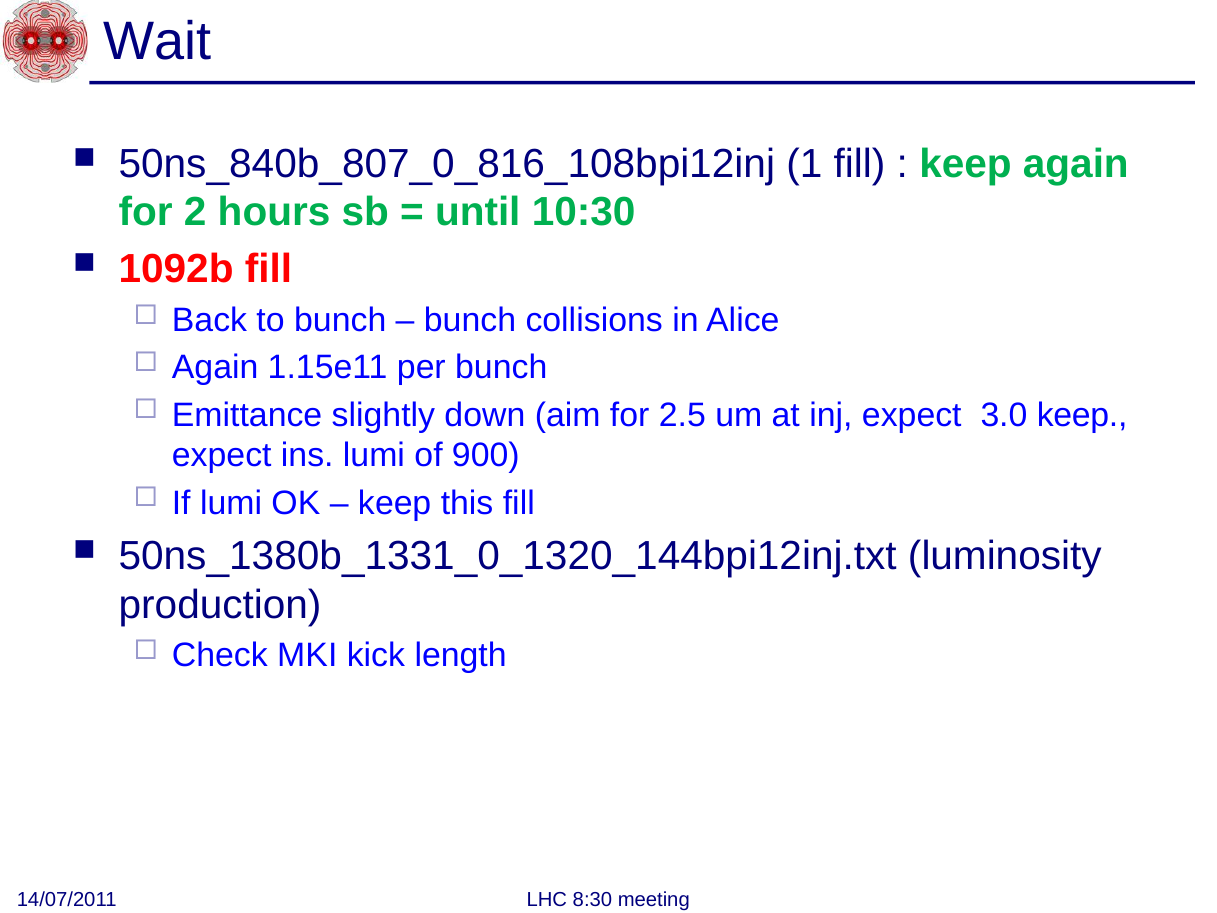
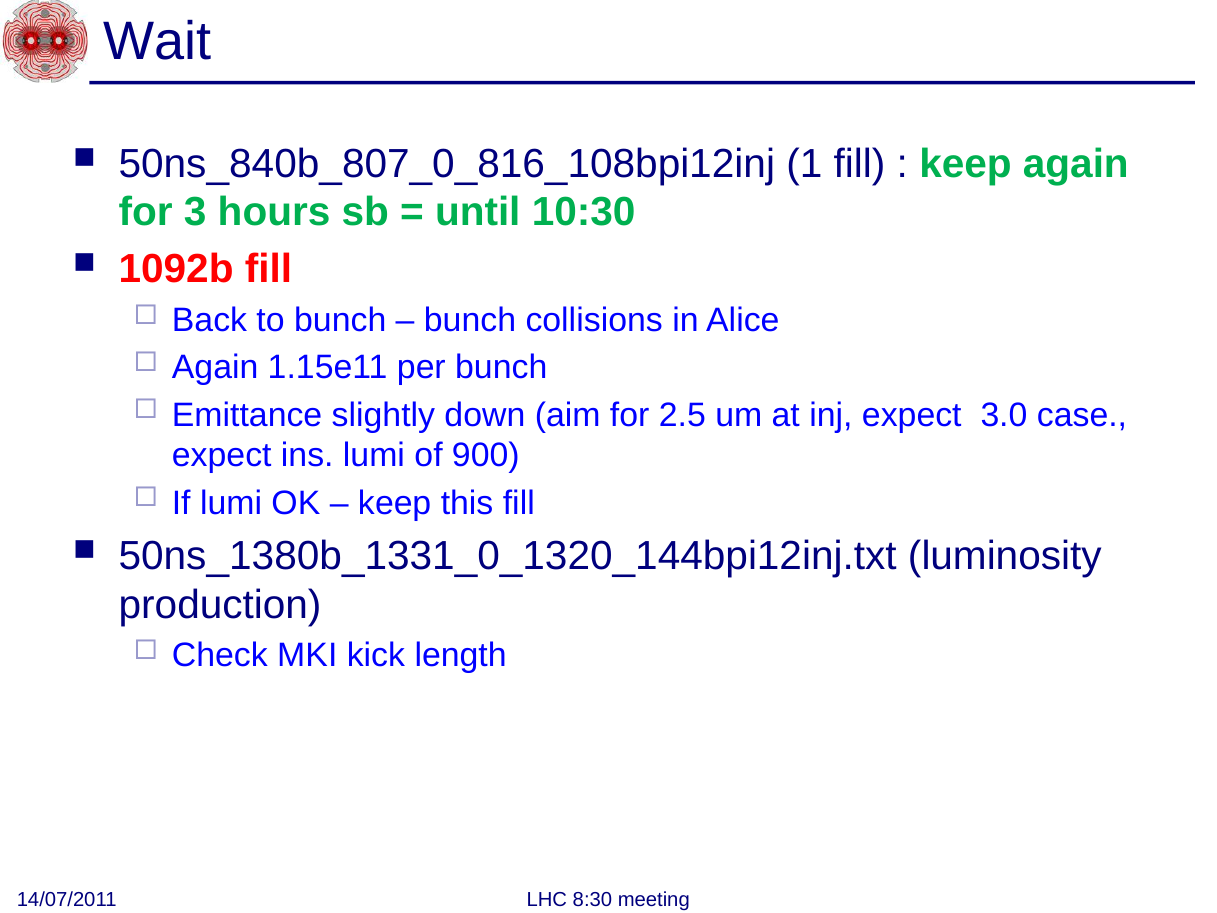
2: 2 -> 3
3.0 keep: keep -> case
